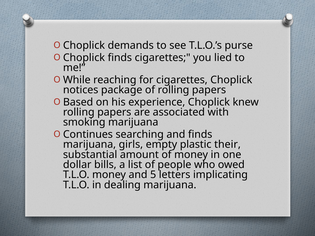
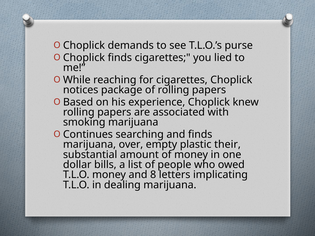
girls: girls -> over
5: 5 -> 8
